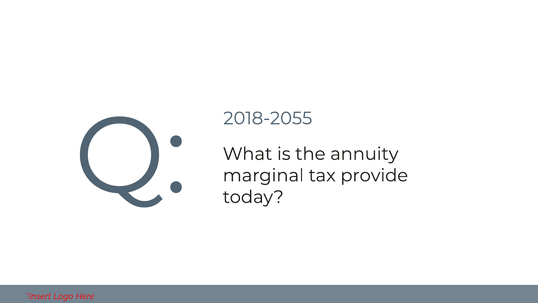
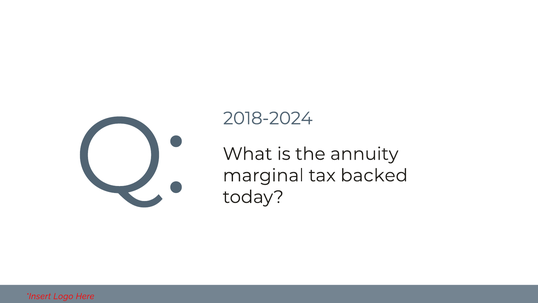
2018-2055: 2018-2055 -> 2018-2024
provide: provide -> backed
